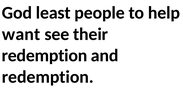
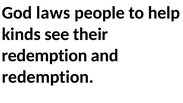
least: least -> laws
want: want -> kinds
